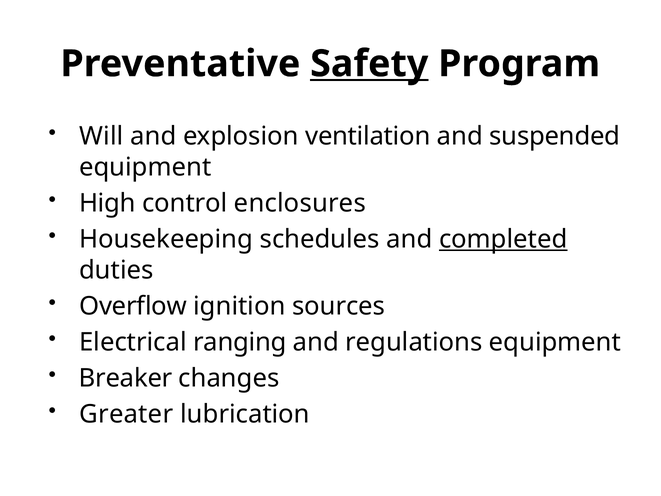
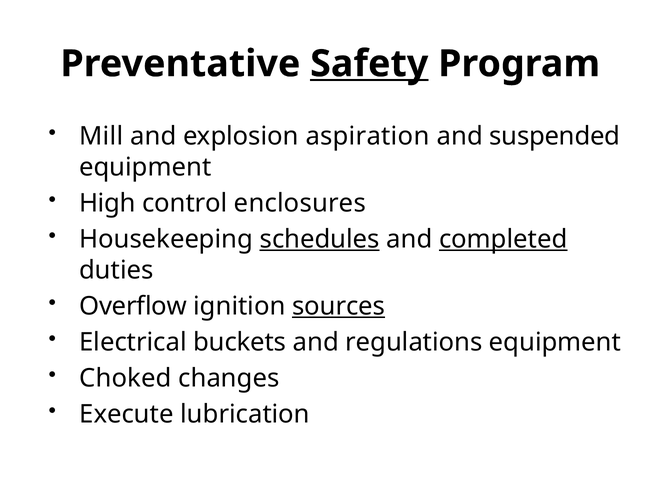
Will: Will -> Mill
ventilation: ventilation -> aspiration
schedules underline: none -> present
sources underline: none -> present
ranging: ranging -> buckets
Breaker: Breaker -> Choked
Greater: Greater -> Execute
